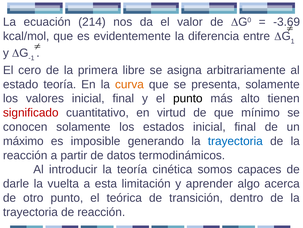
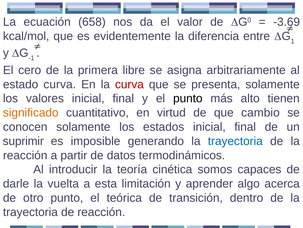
214: 214 -> 658
estado teoría: teoría -> curva
curva at (129, 84) colour: orange -> red
significado colour: red -> orange
mínimo: mínimo -> cambio
máximo: máximo -> suprimir
